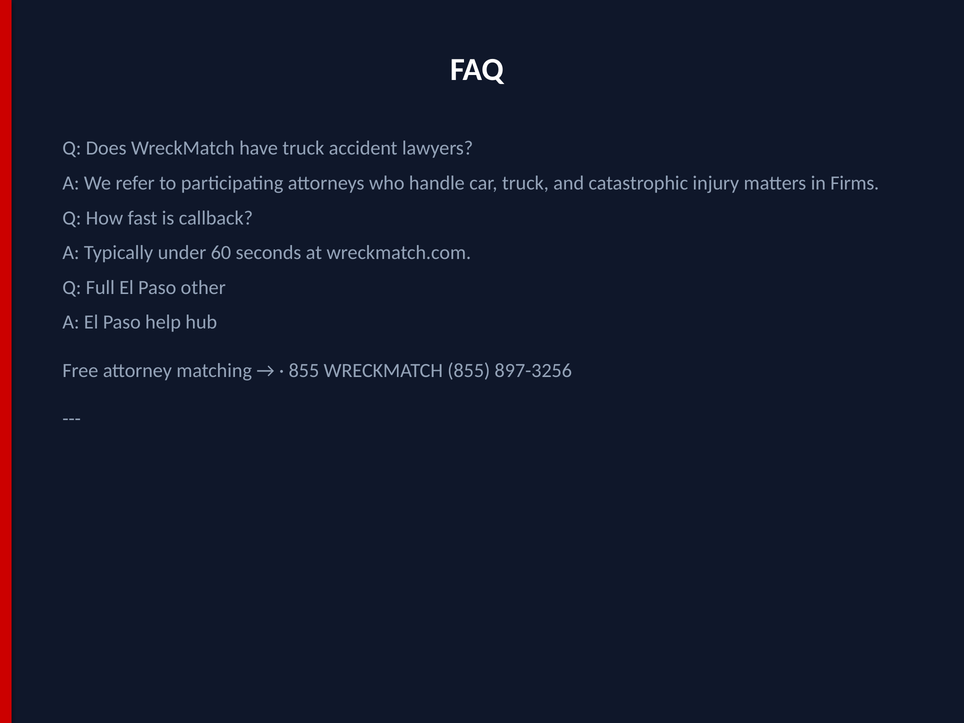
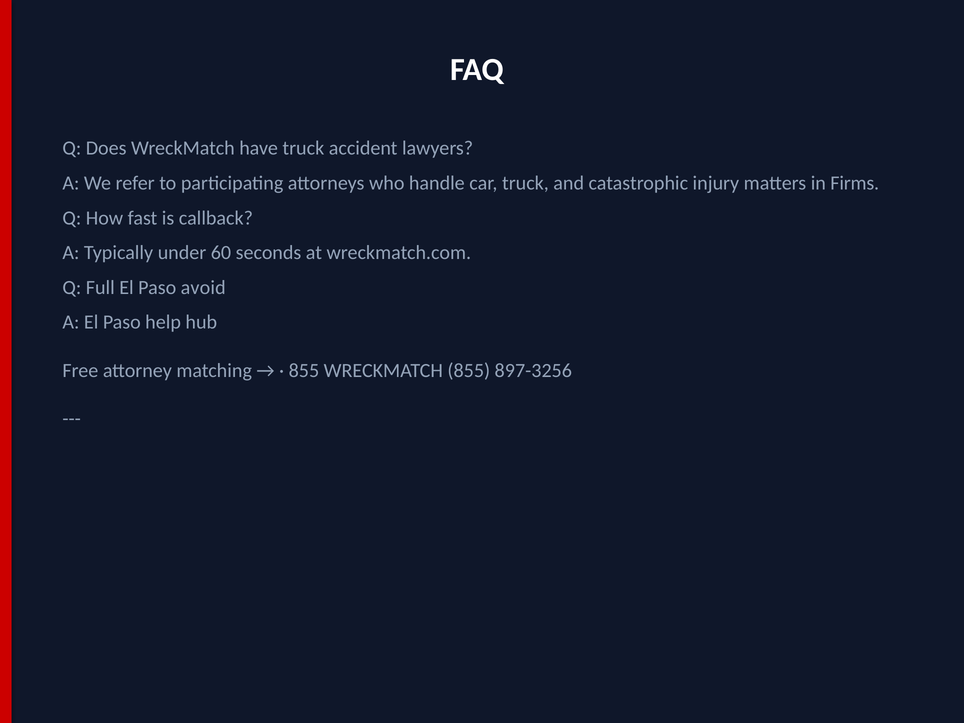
other: other -> avoid
